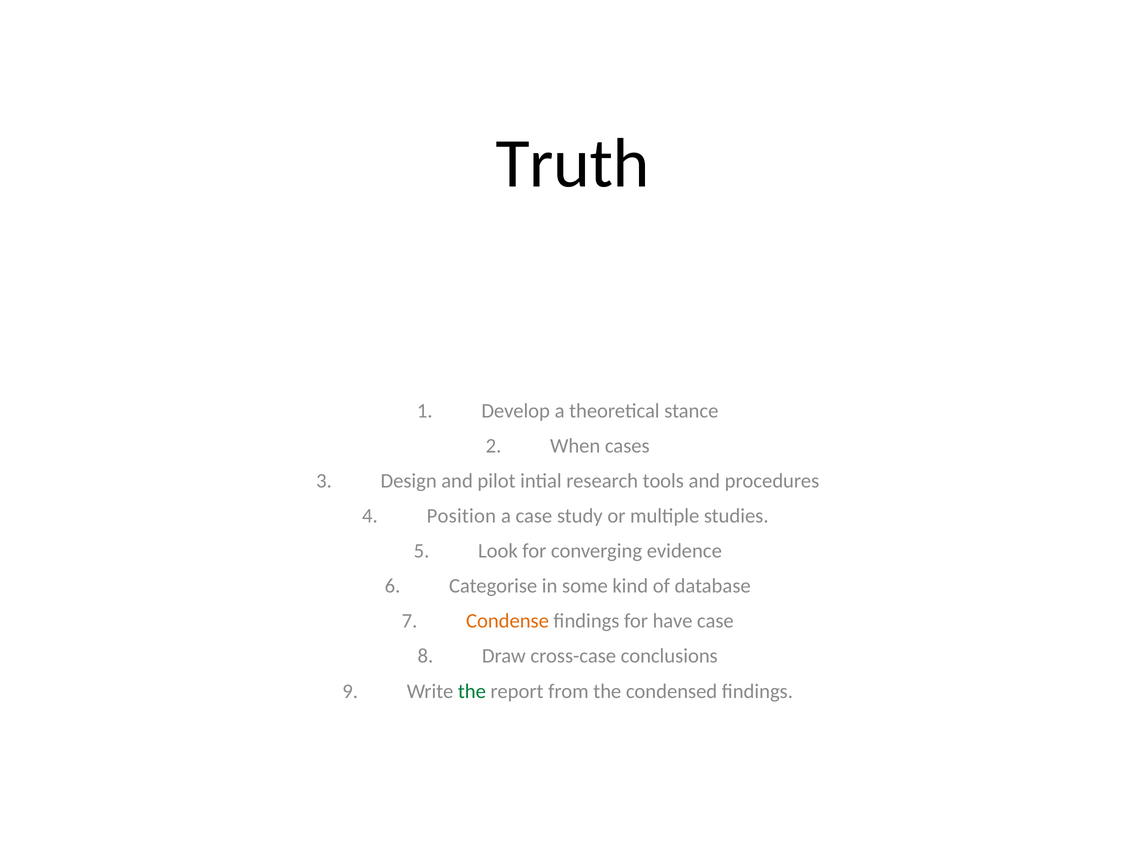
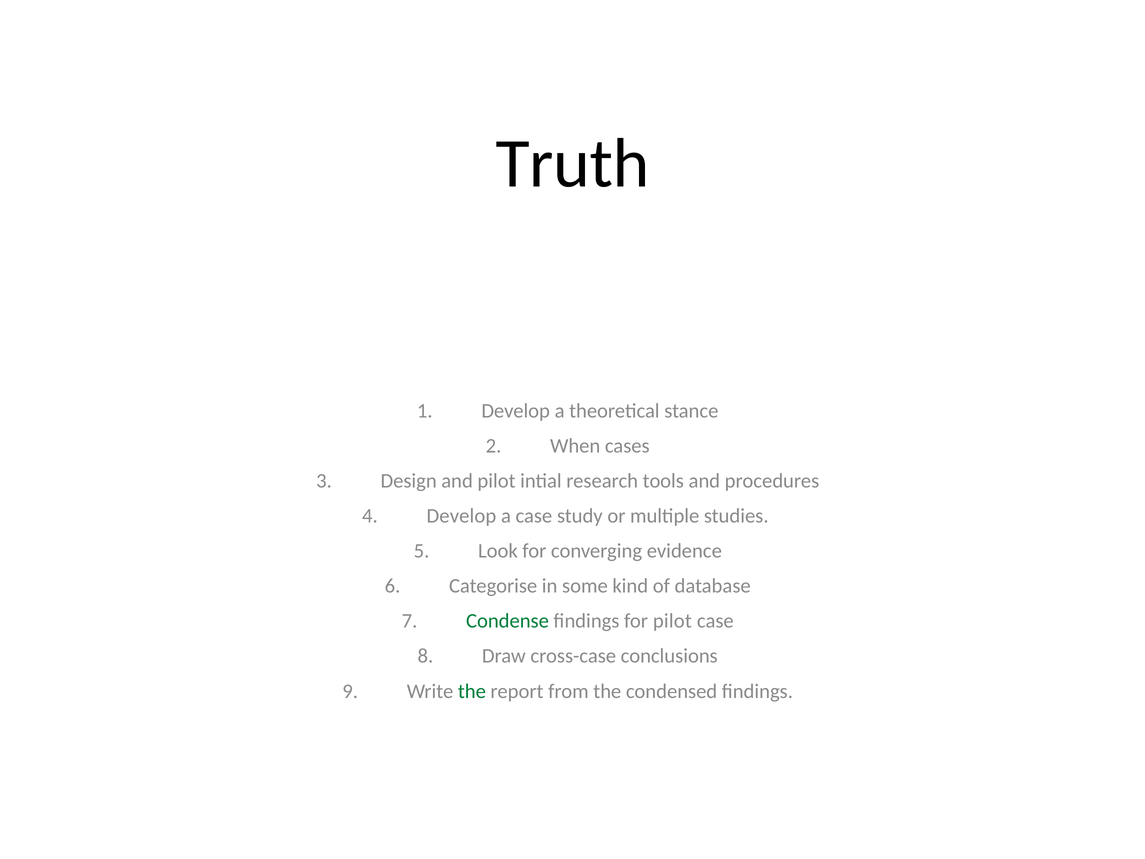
Position at (461, 516): Position -> Develop
Condense colour: orange -> green
for have: have -> pilot
